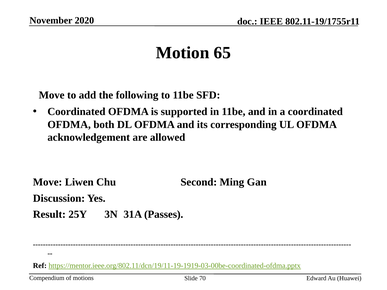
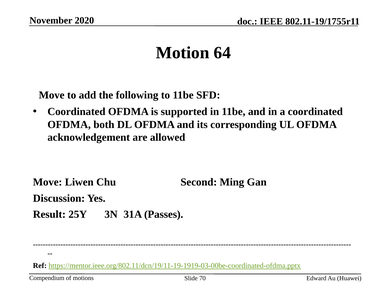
65: 65 -> 64
